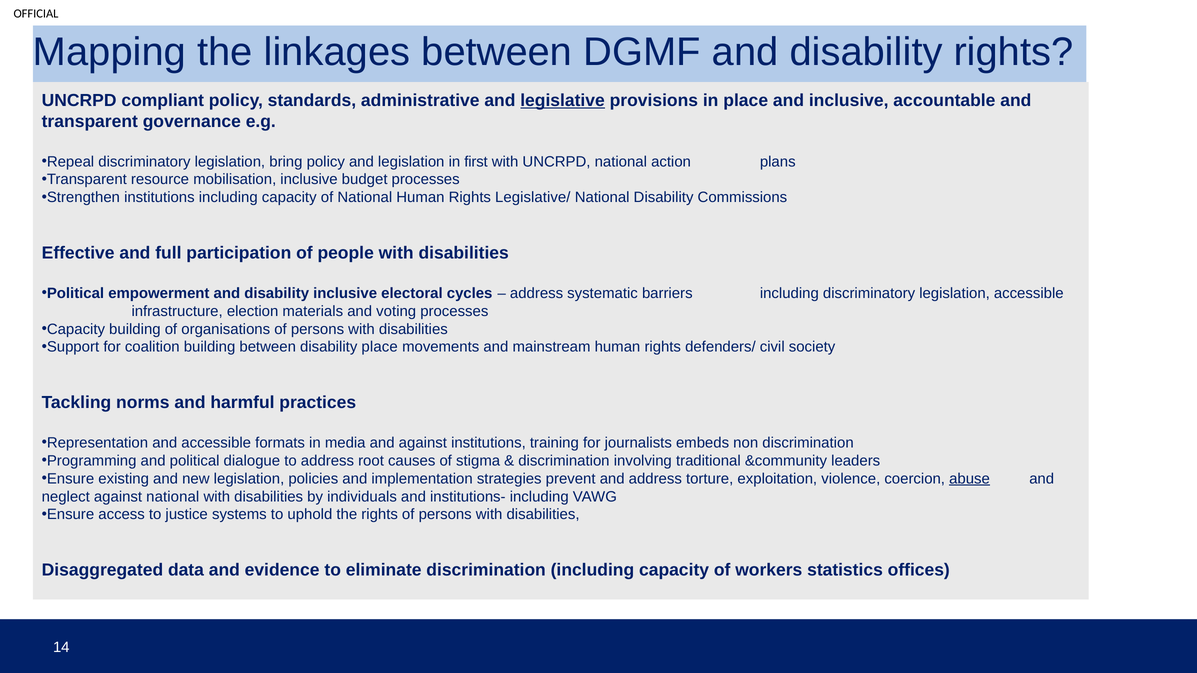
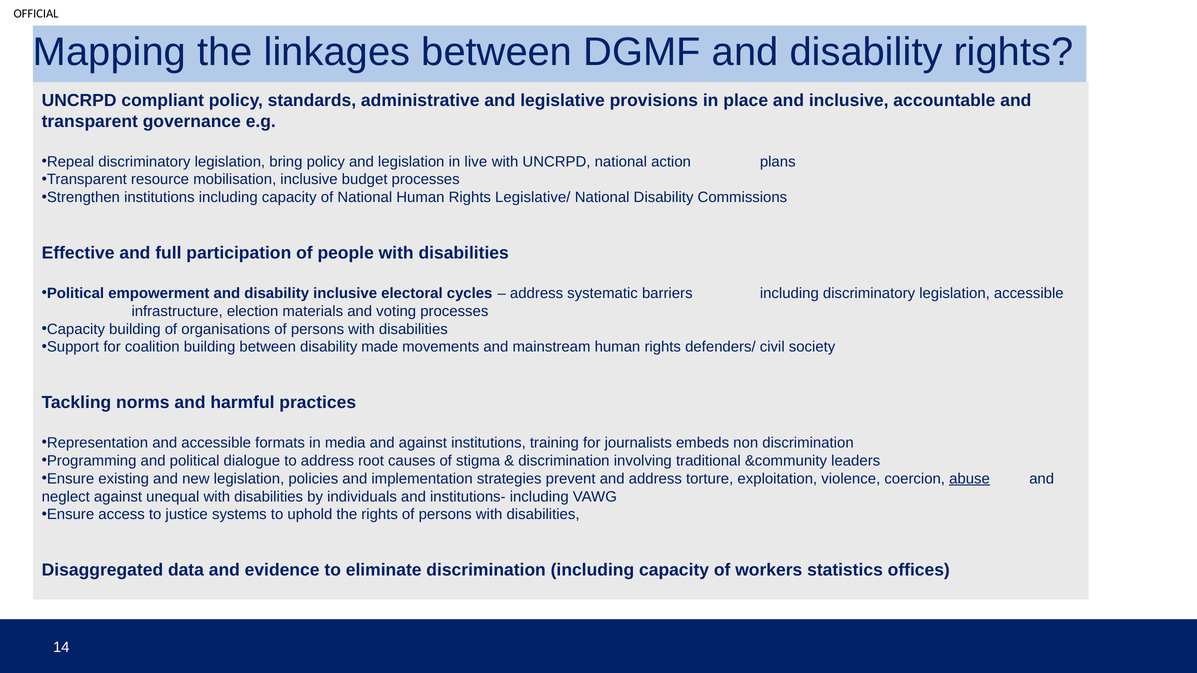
legislative underline: present -> none
first: first -> live
disability place: place -> made
against national: national -> unequal
